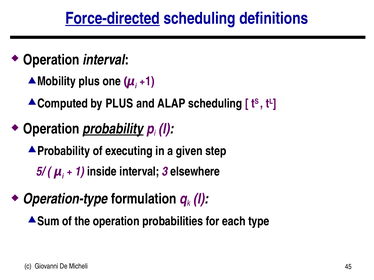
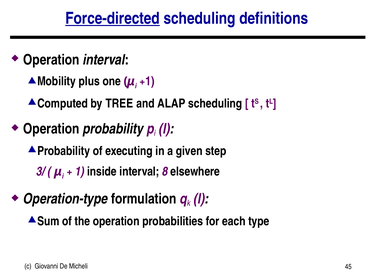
by PLUS: PLUS -> TREE
probability underline: present -> none
5/: 5/ -> 3/
3: 3 -> 8
